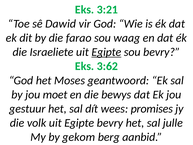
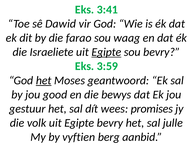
3:21: 3:21 -> 3:41
3:62: 3:62 -> 3:59
het at (44, 80) underline: none -> present
moet: moet -> good
gekom: gekom -> vyftien
